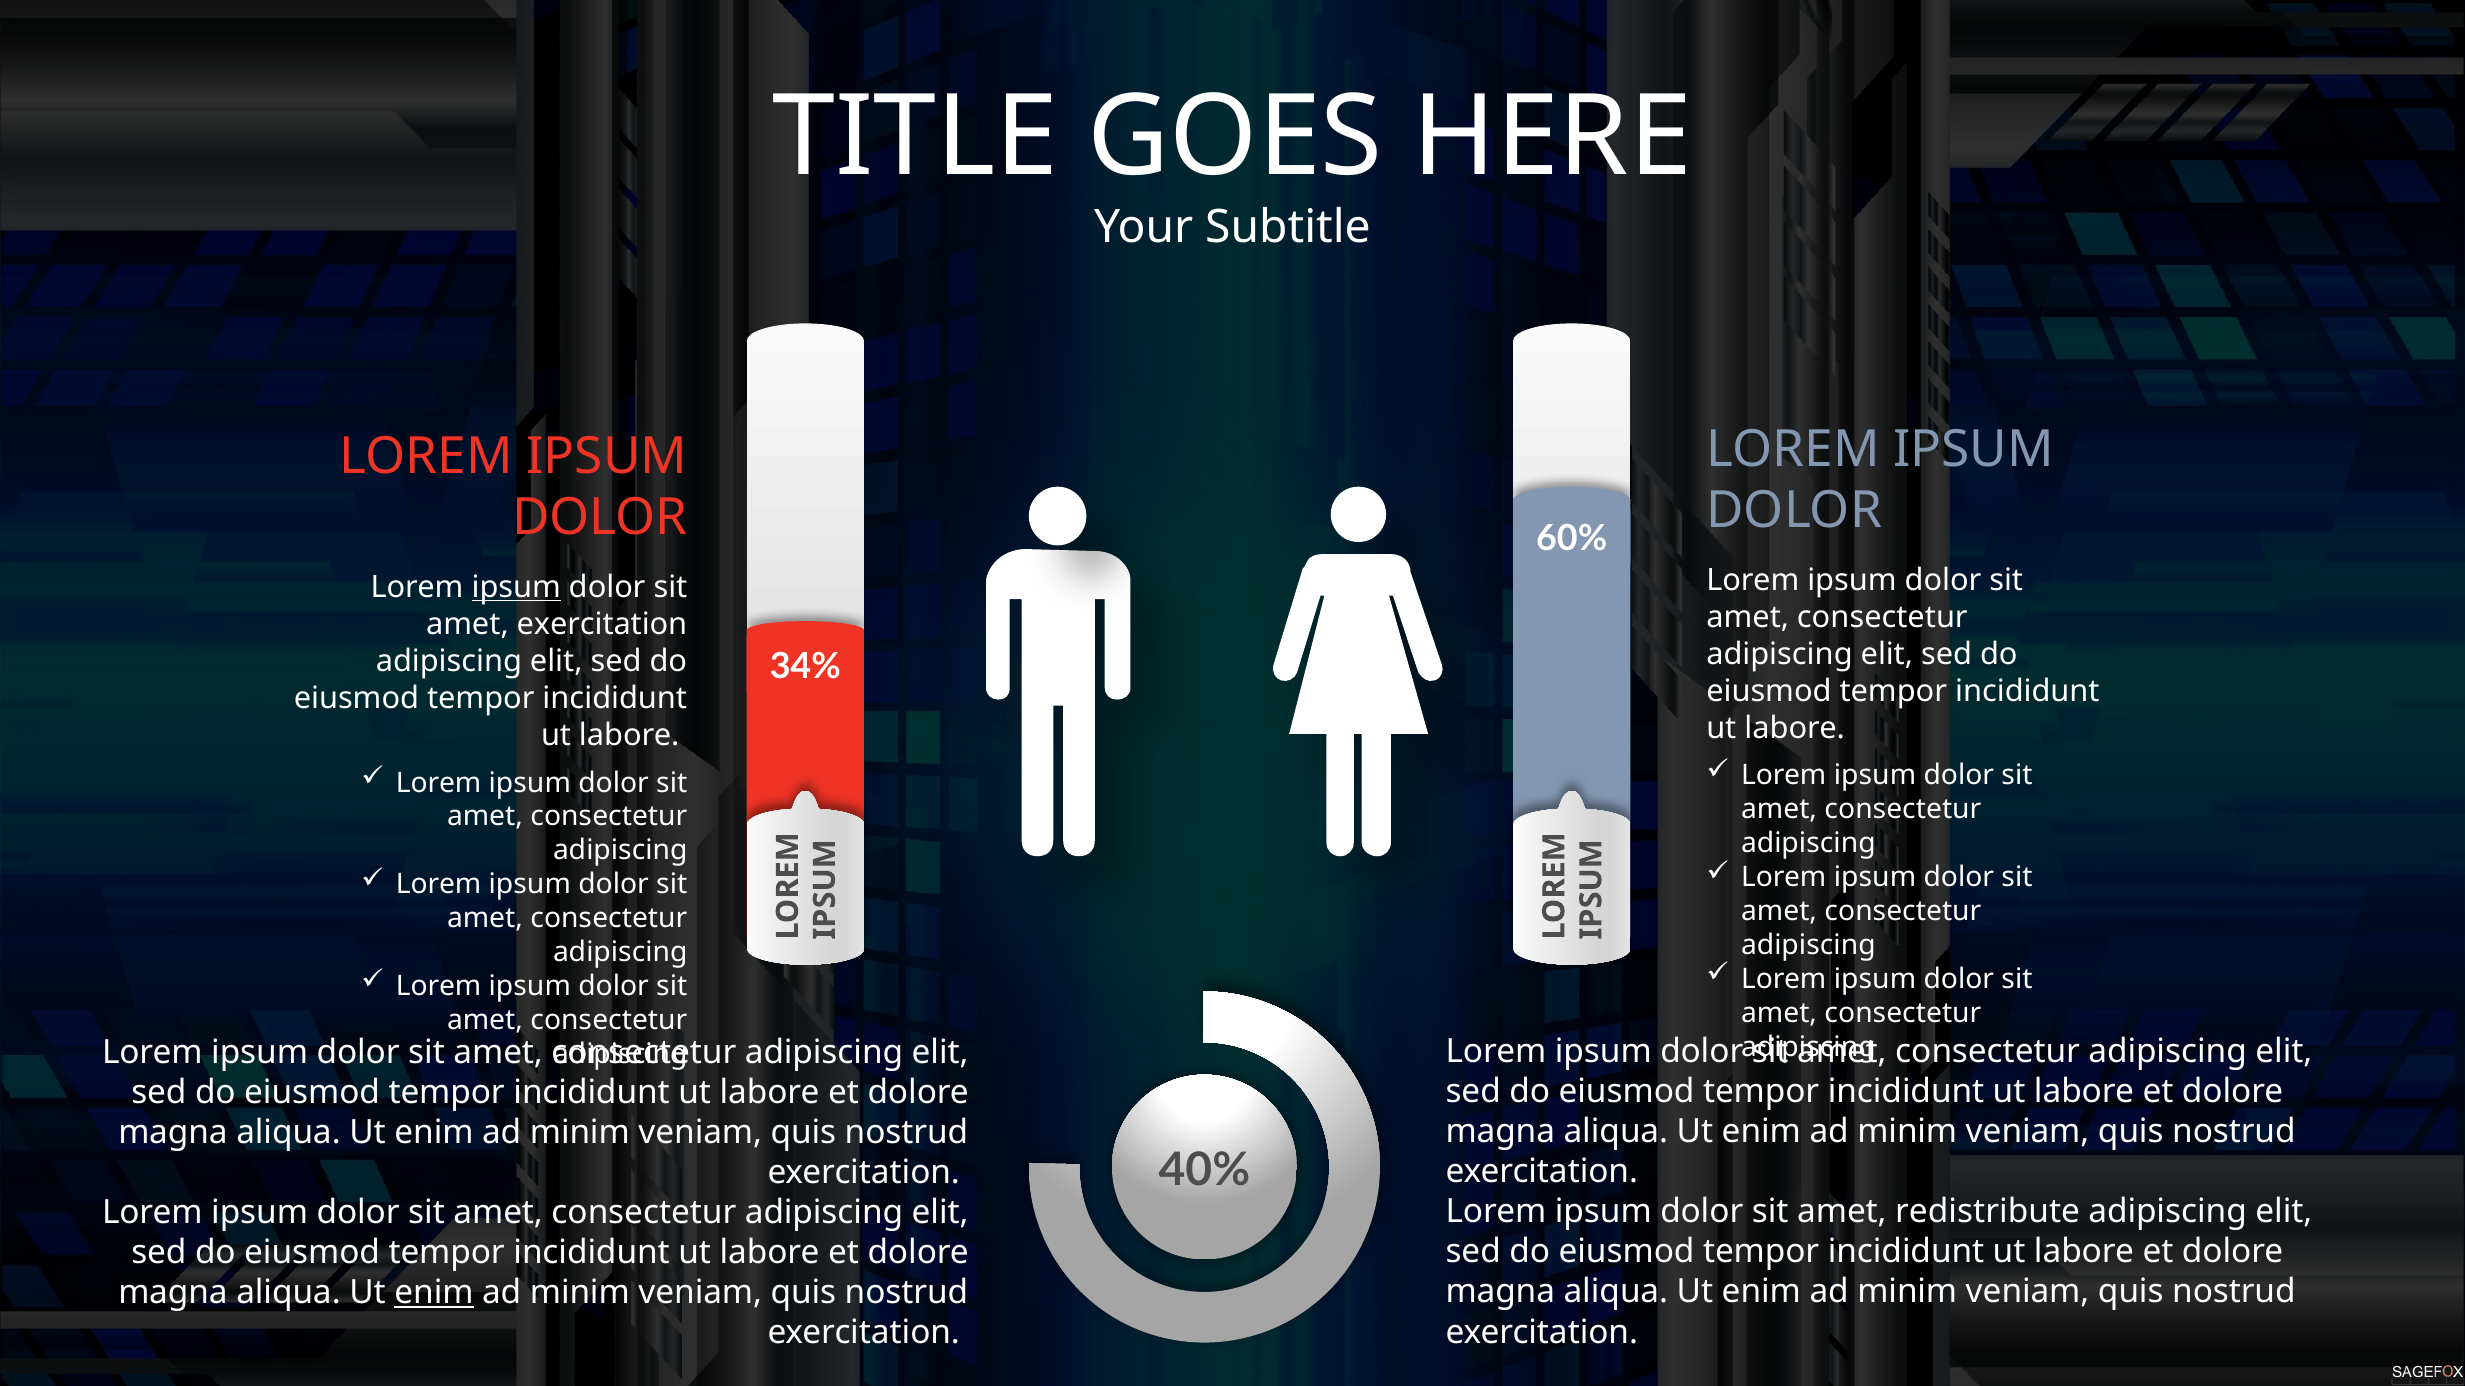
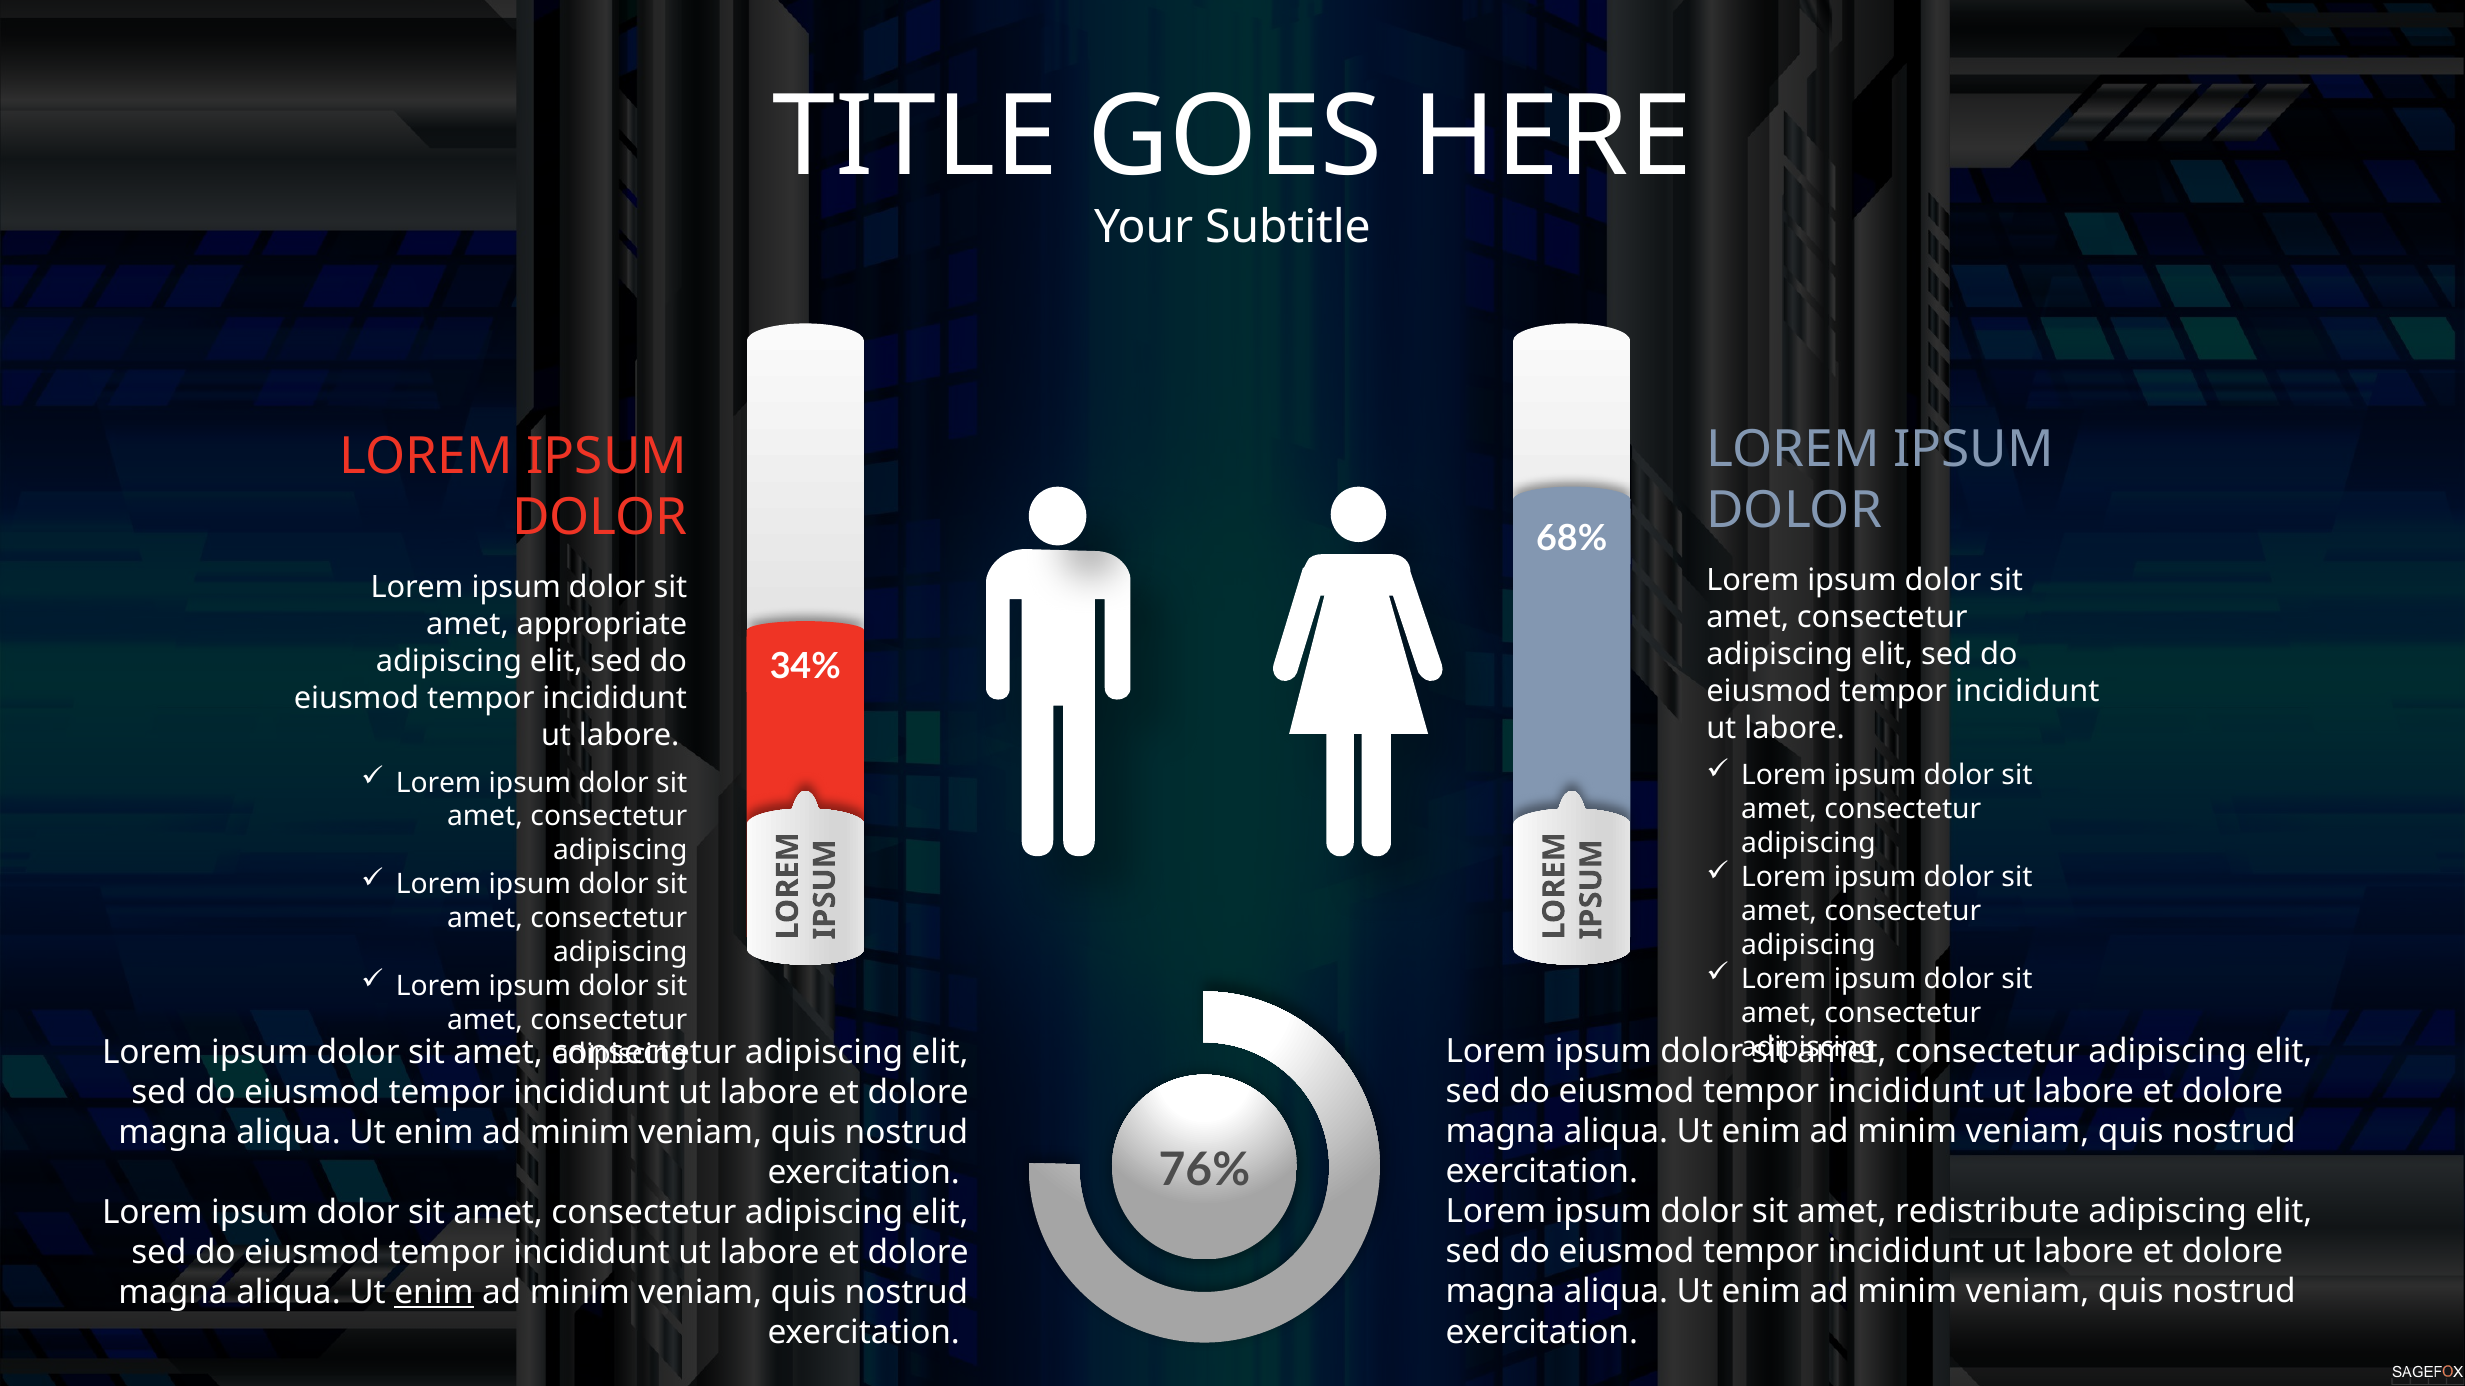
60%: 60% -> 68%
ipsum at (516, 588) underline: present -> none
amet exercitation: exercitation -> appropriate
40%: 40% -> 76%
